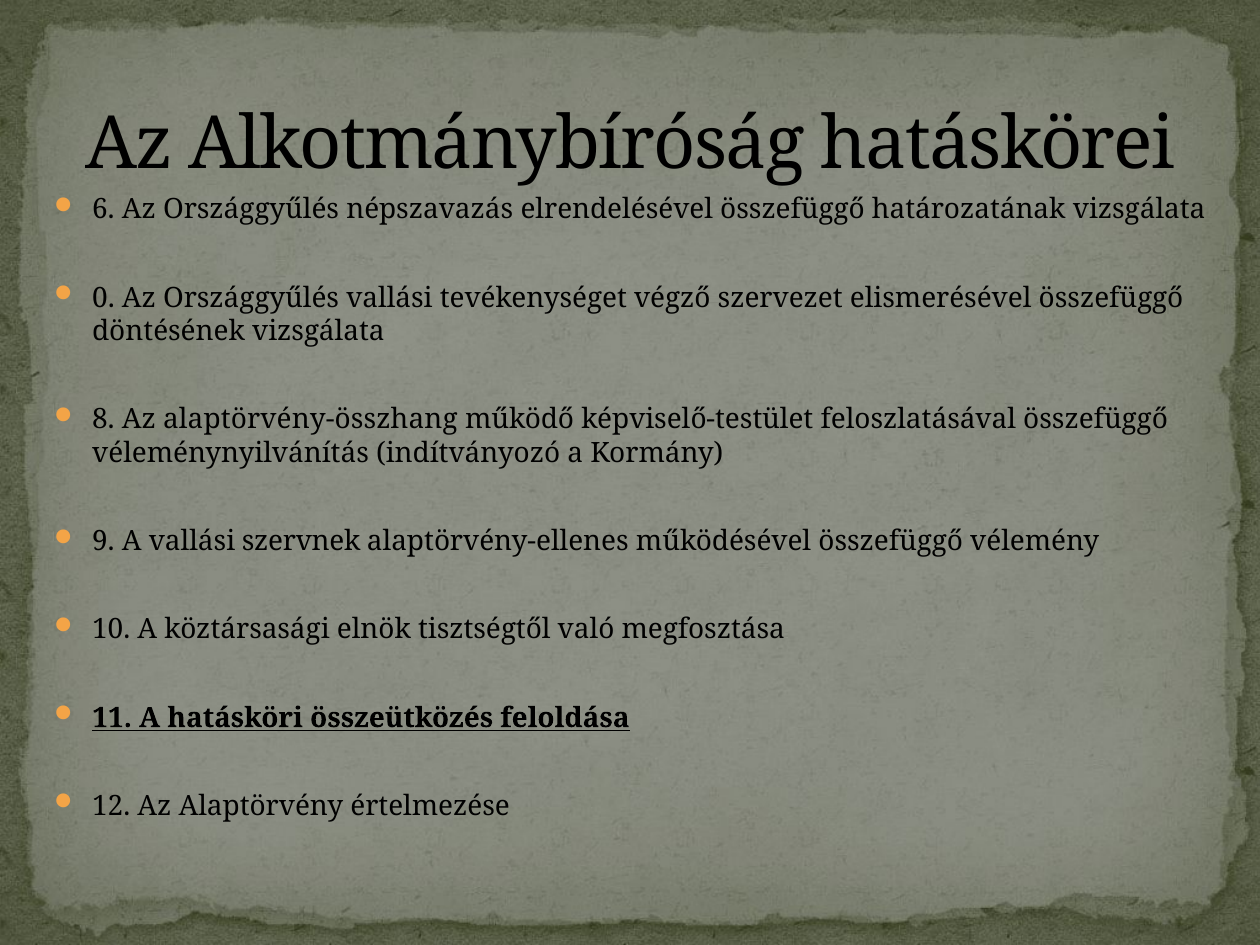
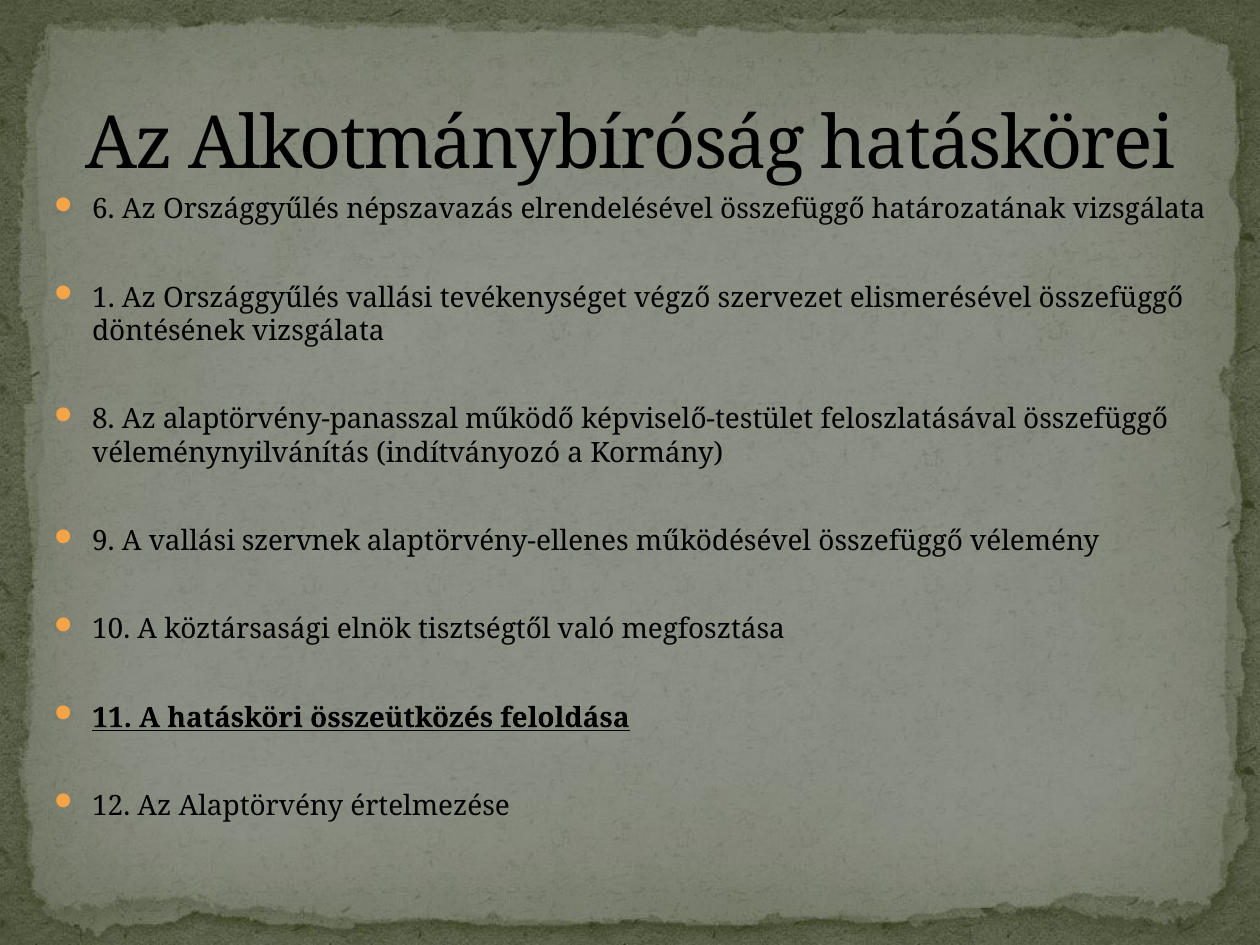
0: 0 -> 1
alaptörvény-összhang: alaptörvény-összhang -> alaptörvény-panasszal
